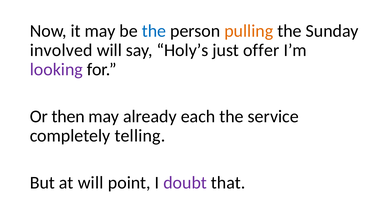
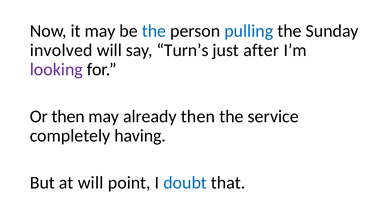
pulling colour: orange -> blue
Holy’s: Holy’s -> Turn’s
offer: offer -> after
already each: each -> then
telling: telling -> having
doubt colour: purple -> blue
